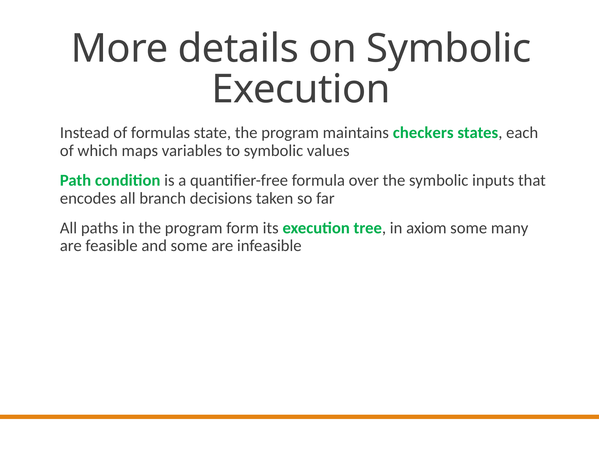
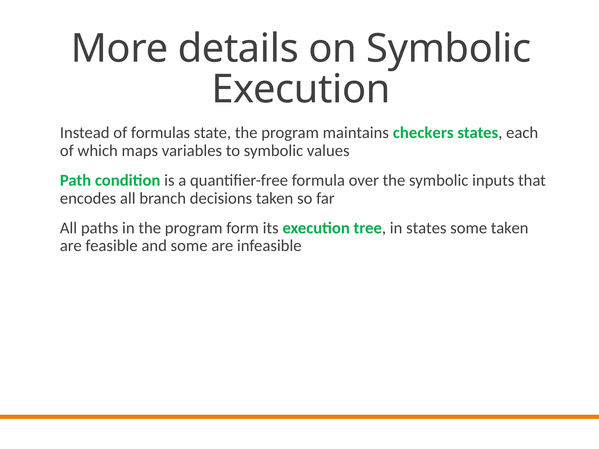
in axiom: axiom -> states
some many: many -> taken
